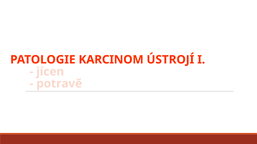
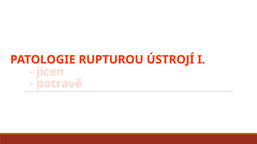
KARCINOM: KARCINOM -> RUPTUROU
